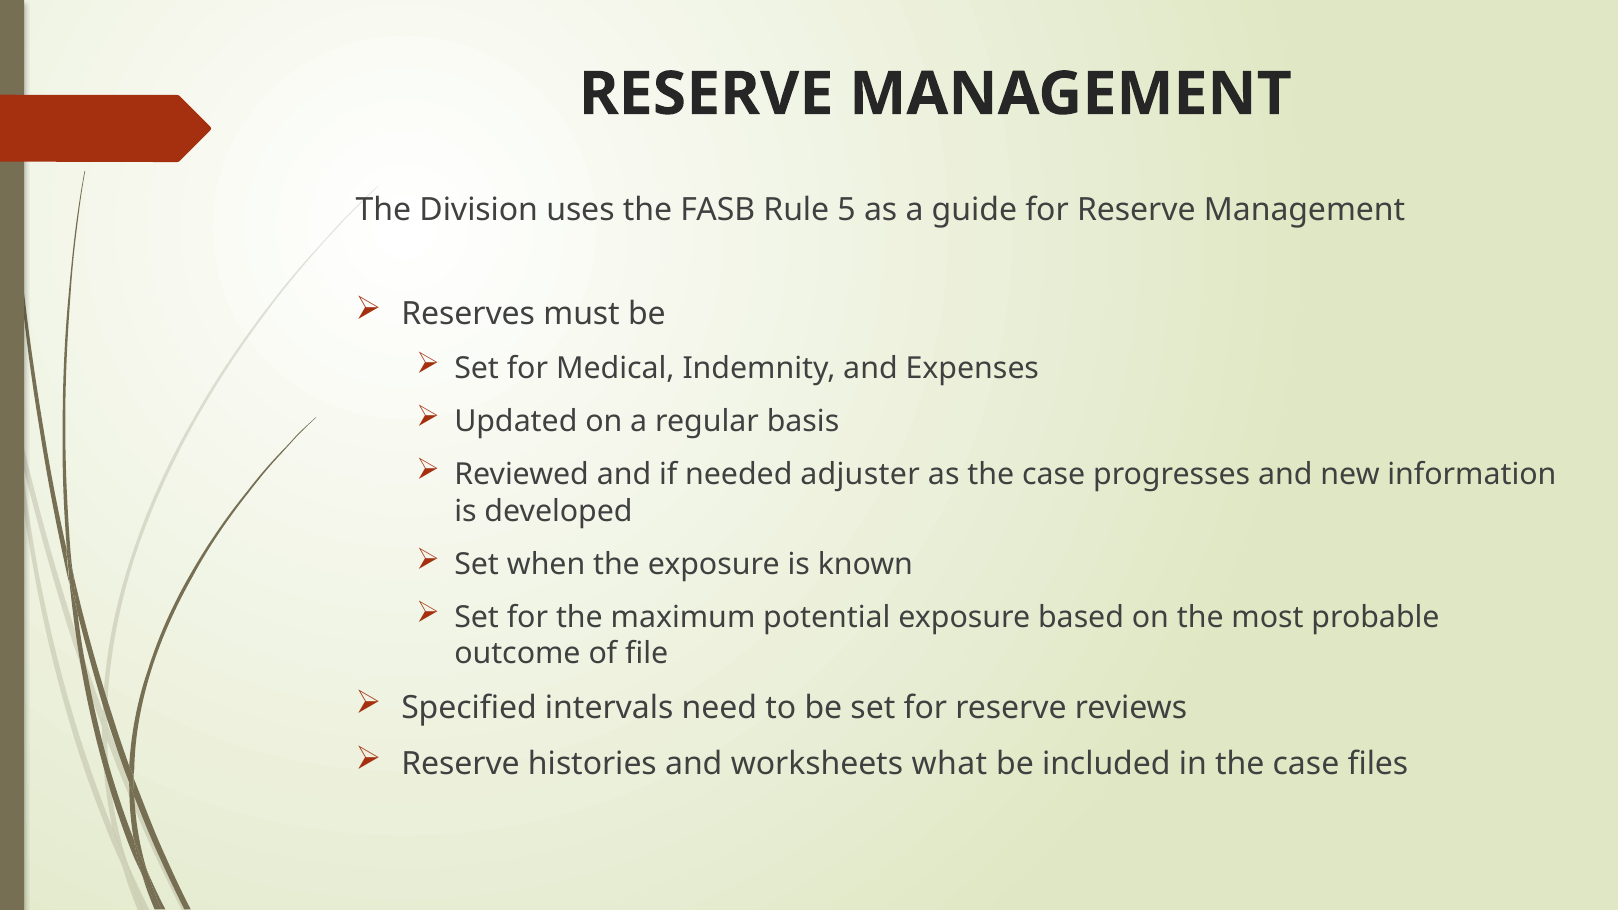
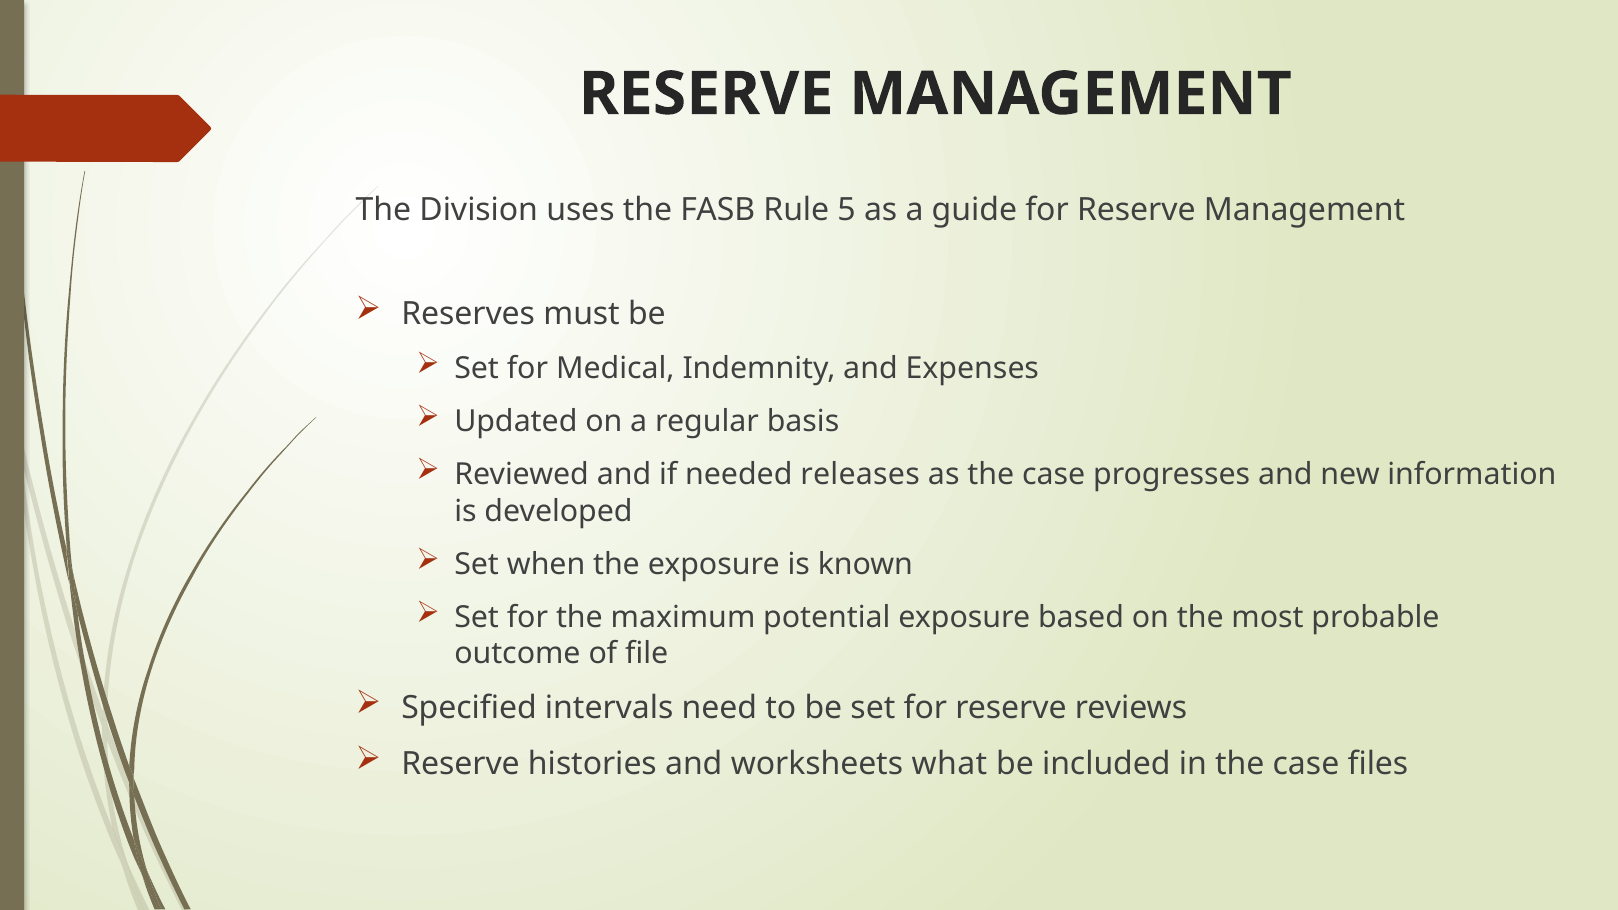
adjuster: adjuster -> releases
